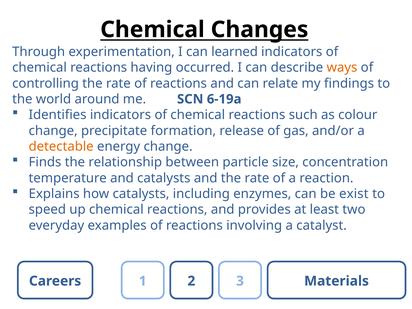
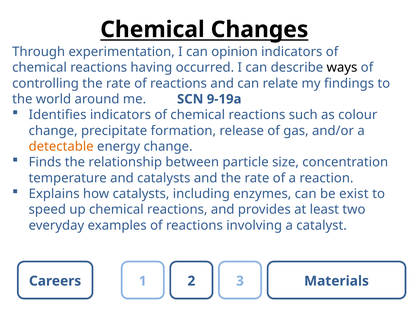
learned: learned -> opinion
ways colour: orange -> black
6-19a: 6-19a -> 9-19a
